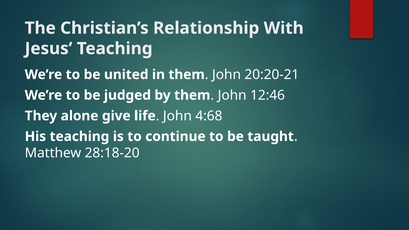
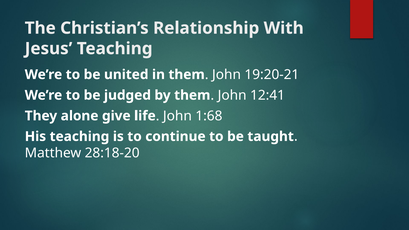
20:20-21: 20:20-21 -> 19:20-21
12:46: 12:46 -> 12:41
4:68: 4:68 -> 1:68
